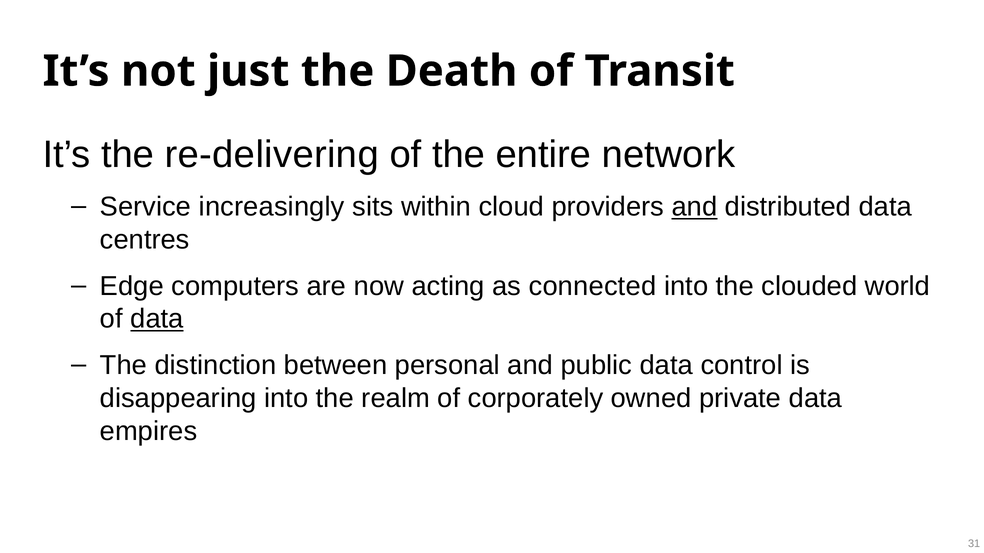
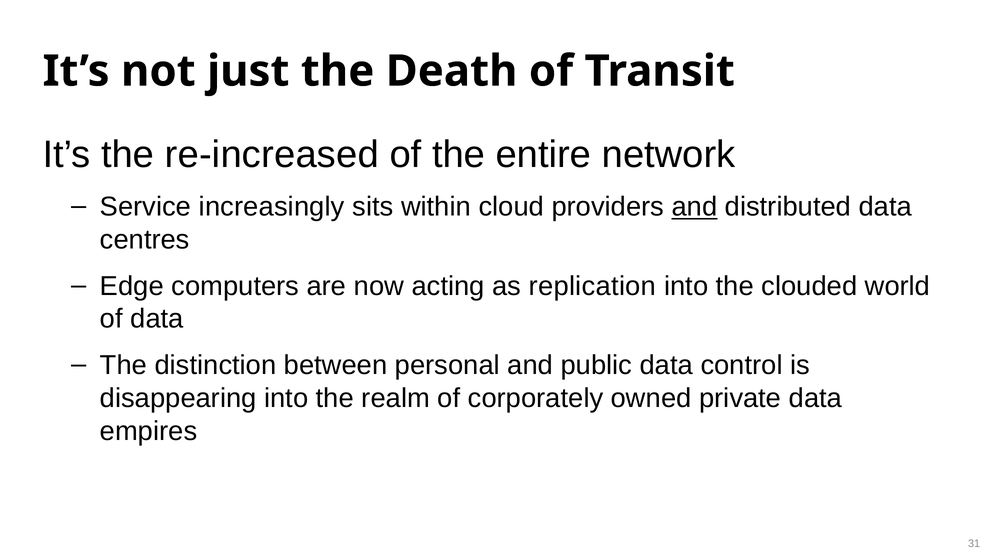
re-delivering: re-delivering -> re-increased
connected: connected -> replication
data at (157, 319) underline: present -> none
